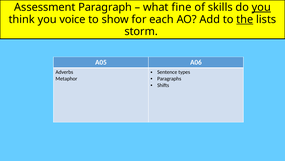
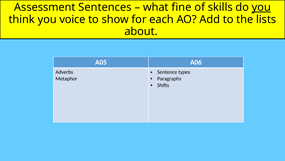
Paragraph: Paragraph -> Sentences
the underline: present -> none
storm: storm -> about
